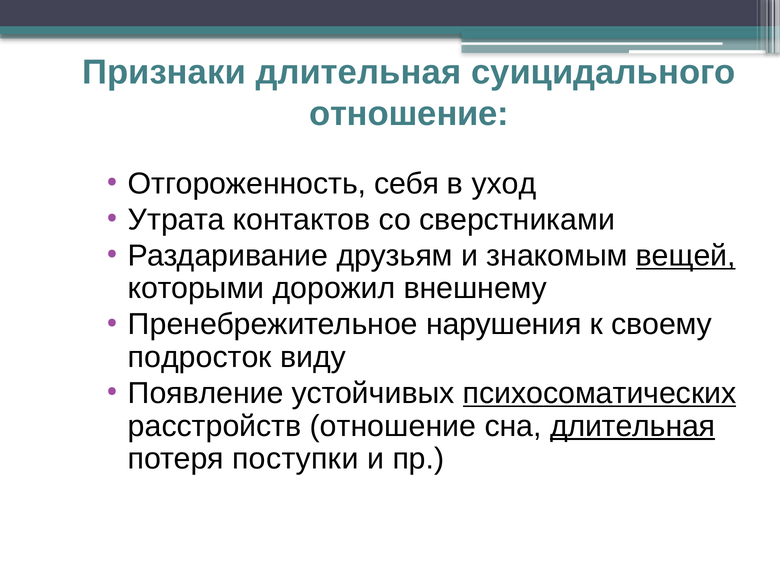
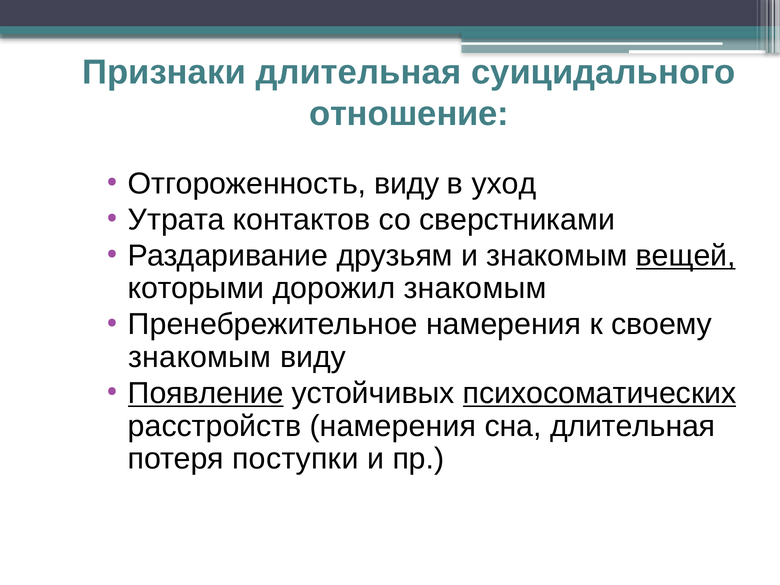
Отгороженность себя: себя -> виду
дорожил внешнему: внешнему -> знакомым
Пренебрежительное нарушения: нарушения -> намерения
подросток at (200, 357): подросток -> знакомым
Появление underline: none -> present
расстройств отношение: отношение -> намерения
длительная at (633, 426) underline: present -> none
